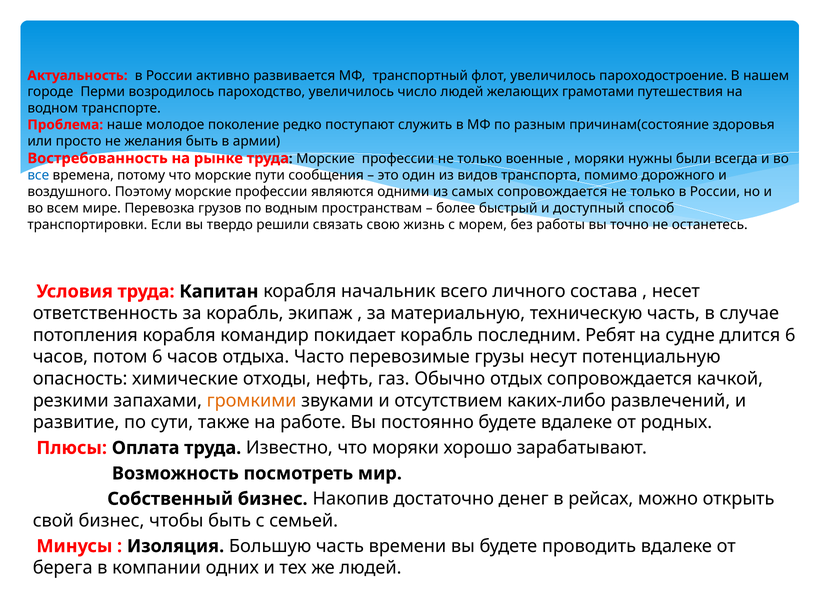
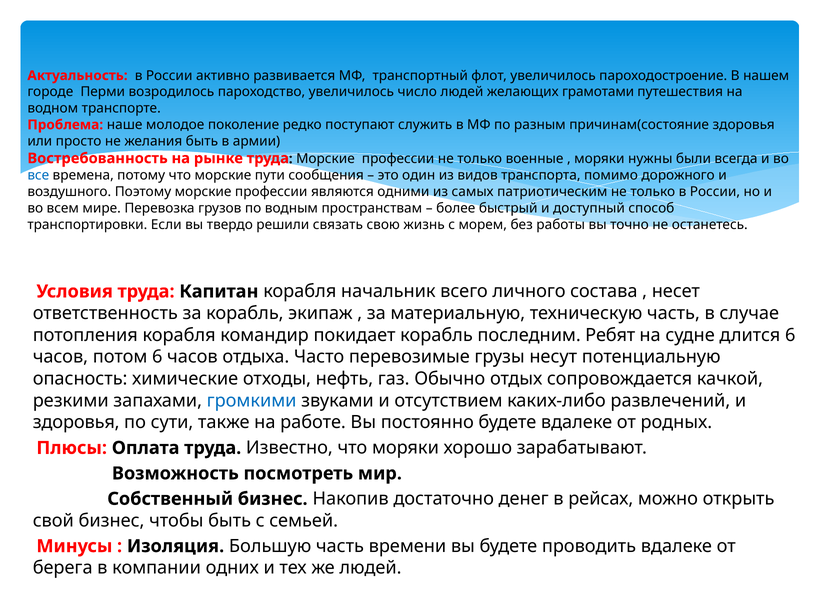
самых сопровождается: сопровождается -> патриотическим
громкими colour: orange -> blue
развитие at (76, 422): развитие -> здоровья
